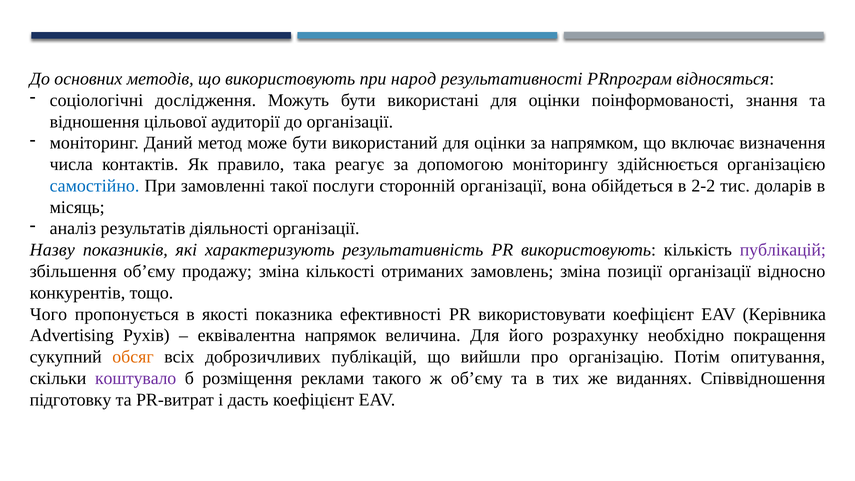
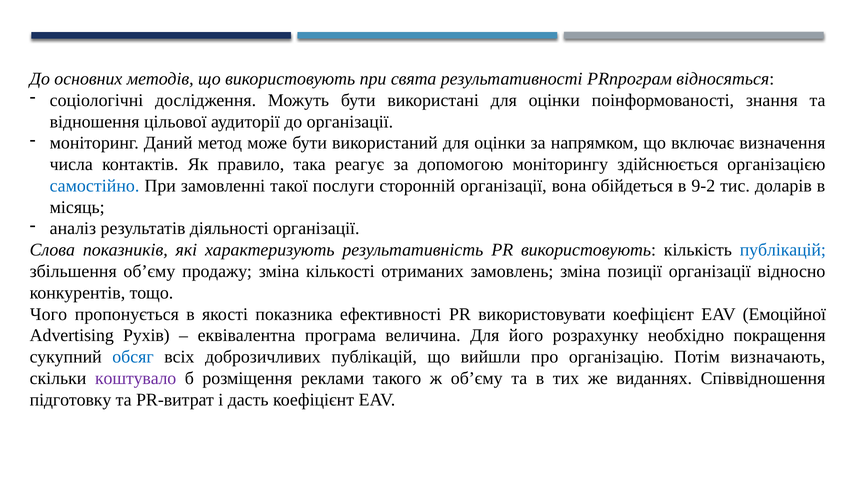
народ: народ -> свята
2-2: 2-2 -> 9-2
Назву: Назву -> Слова
публікацій at (783, 250) colour: purple -> blue
Керівника: Керівника -> Емоційної
напрямок: напрямок -> програма
обсяг colour: orange -> blue
опитування: опитування -> визначають
